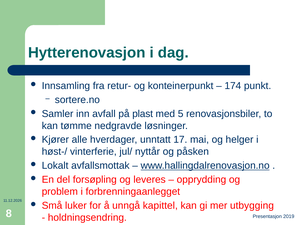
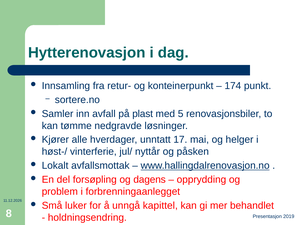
leveres: leveres -> dagens
utbygging: utbygging -> behandlet
